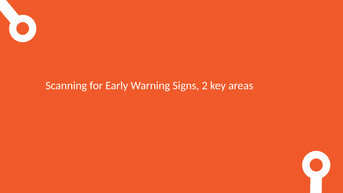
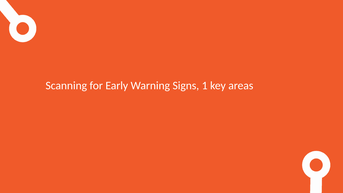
2: 2 -> 1
